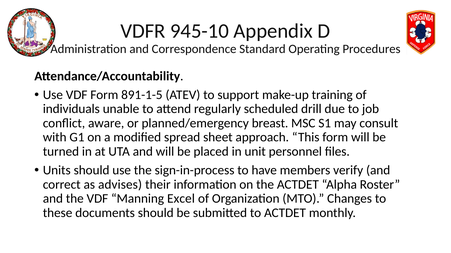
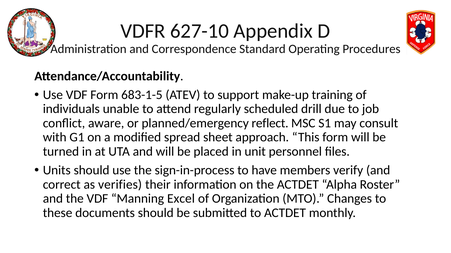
945-10: 945-10 -> 627-10
891-1-5: 891-1-5 -> 683-1-5
breast: breast -> reflect
advises: advises -> verifies
